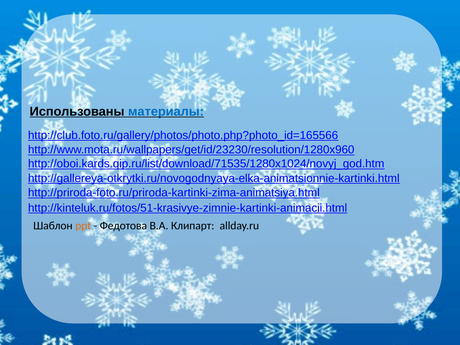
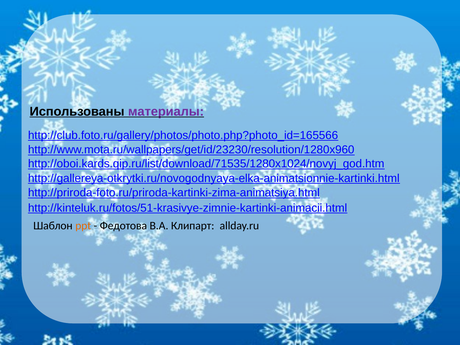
материалы colour: blue -> purple
